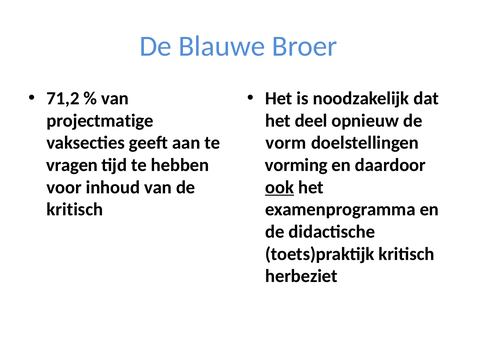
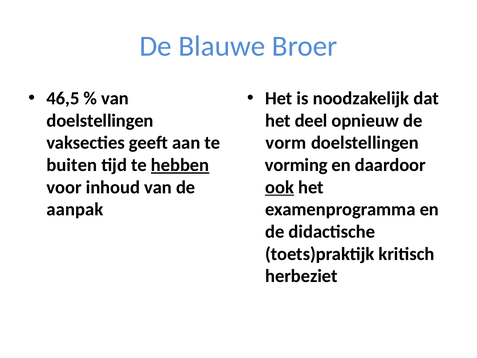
71,2: 71,2 -> 46,5
projectmatige at (100, 120): projectmatige -> doelstellingen
vragen: vragen -> buiten
hebben underline: none -> present
kritisch at (75, 209): kritisch -> aanpak
